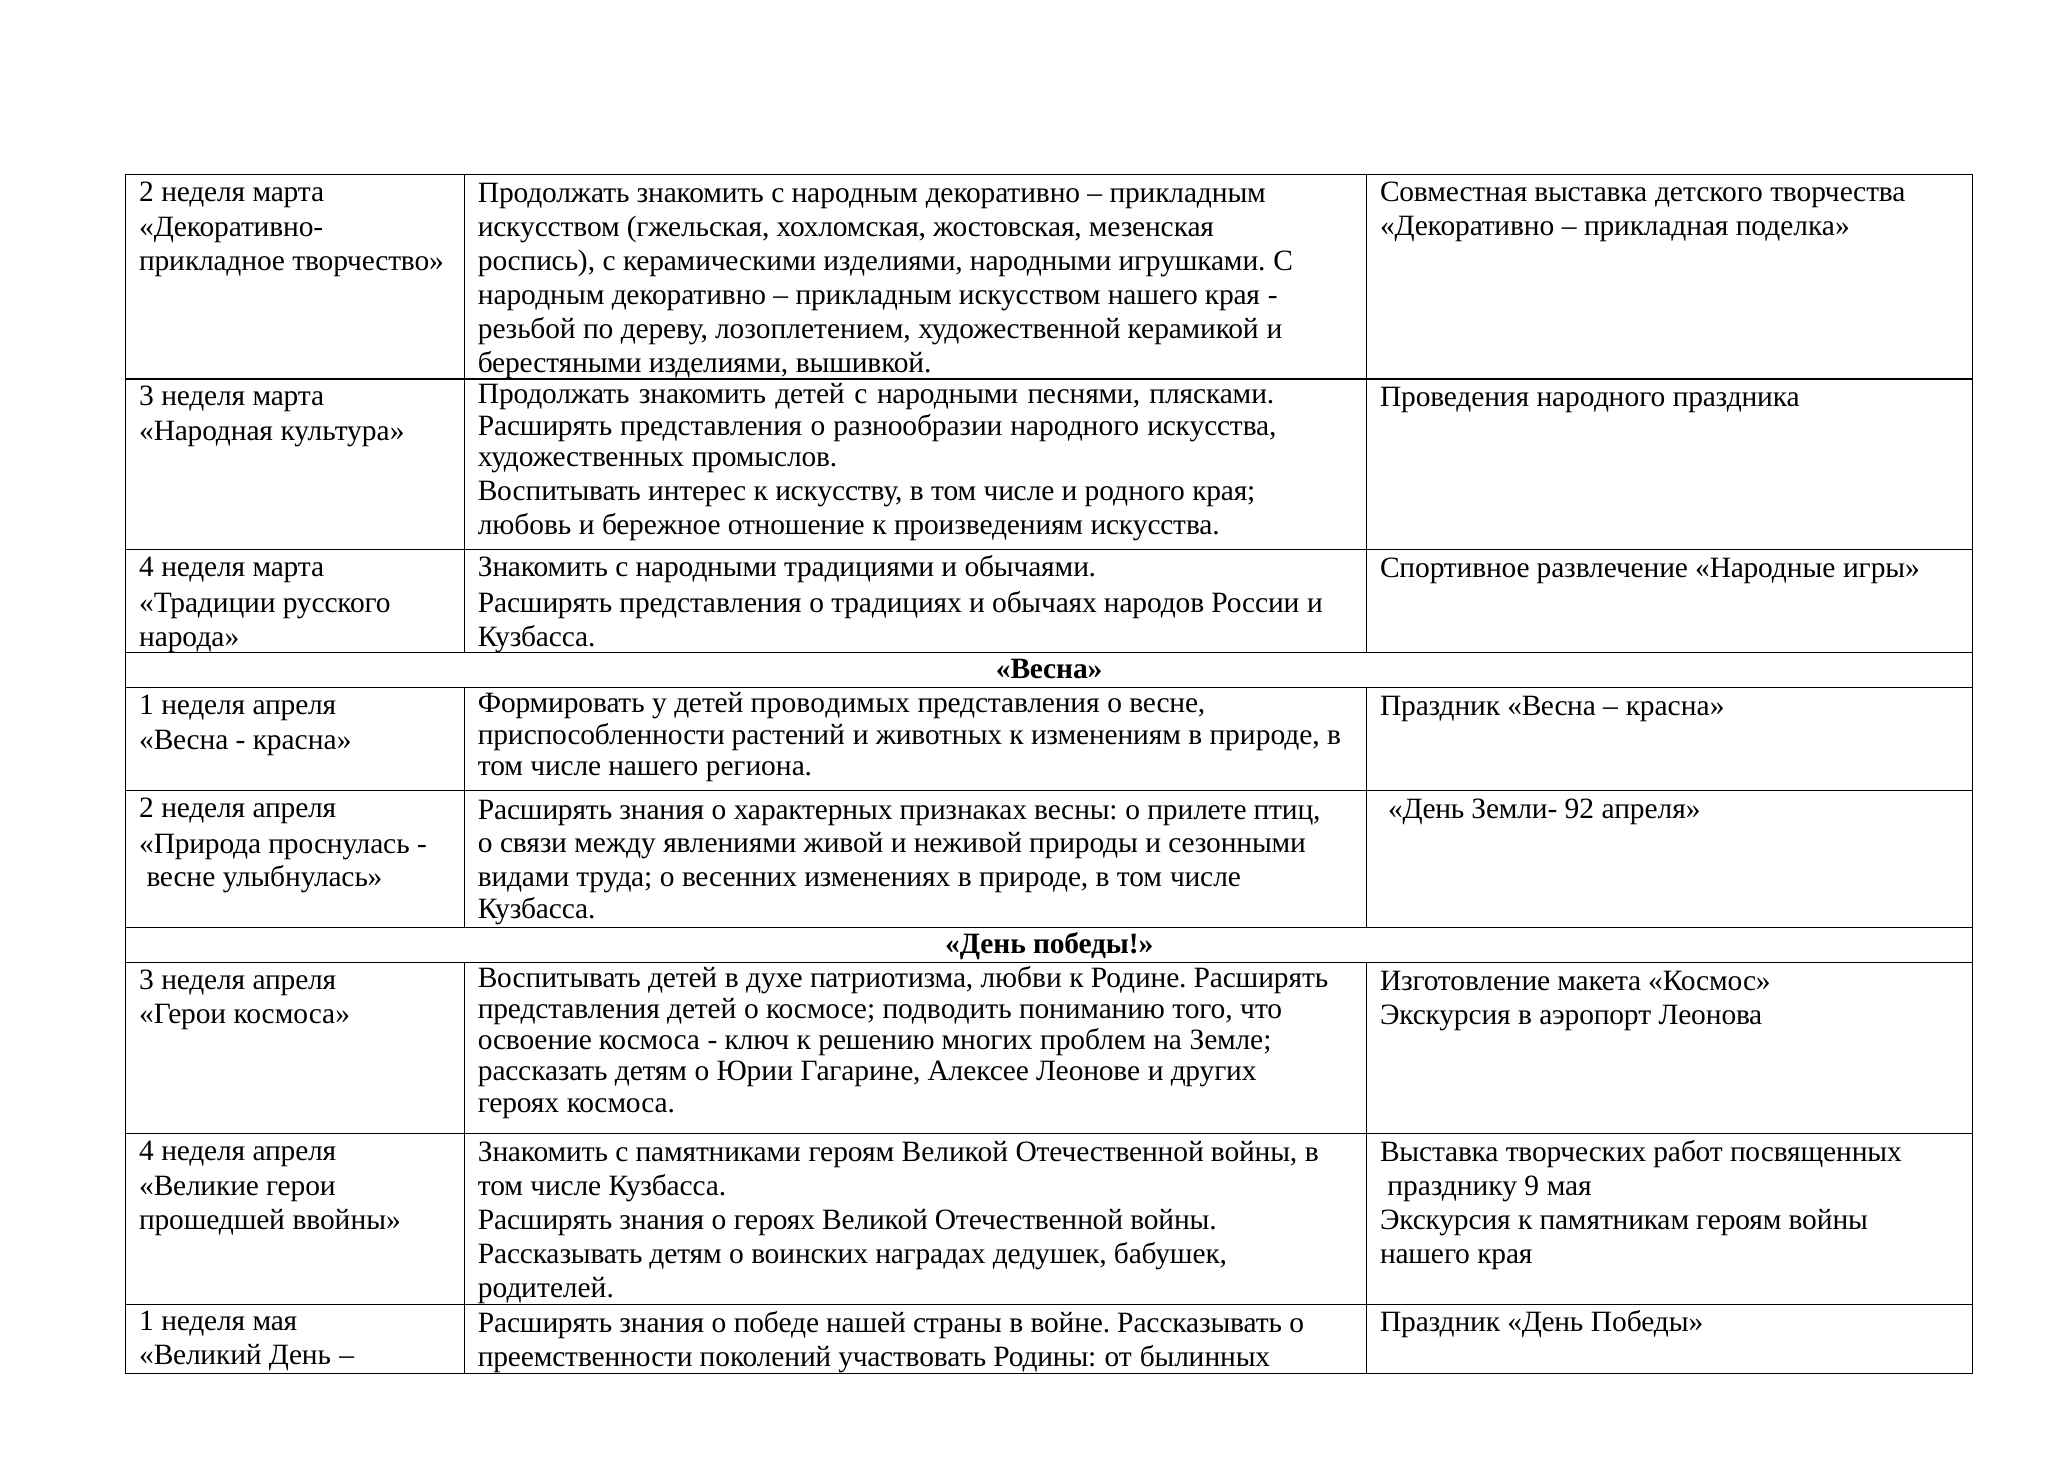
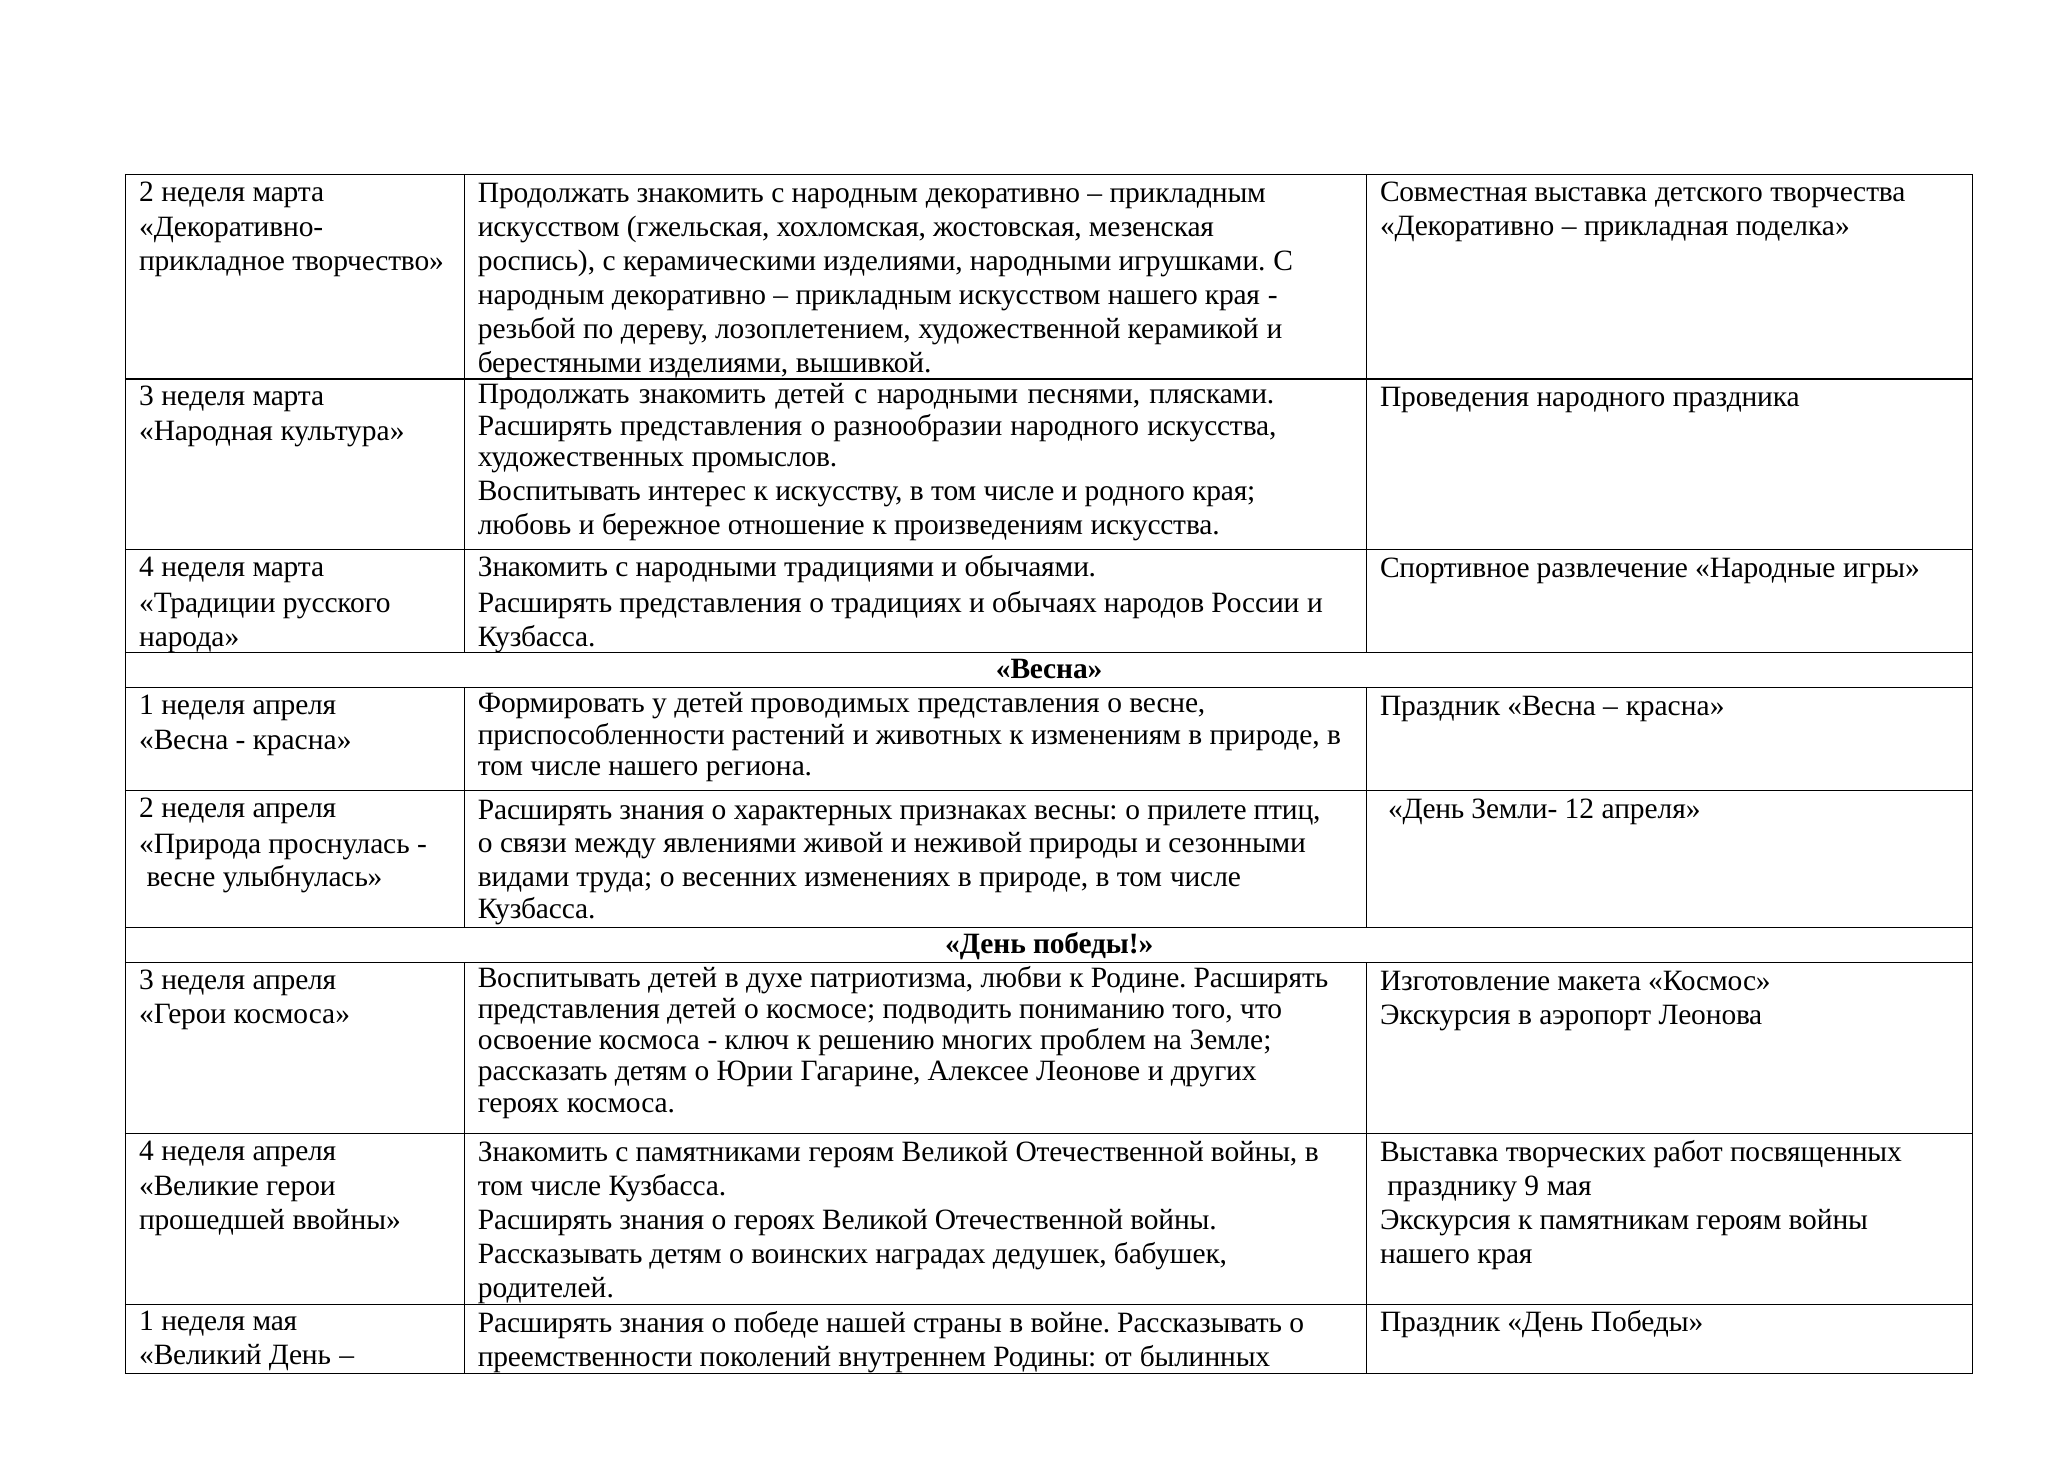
92: 92 -> 12
участвовать: участвовать -> внутреннем
